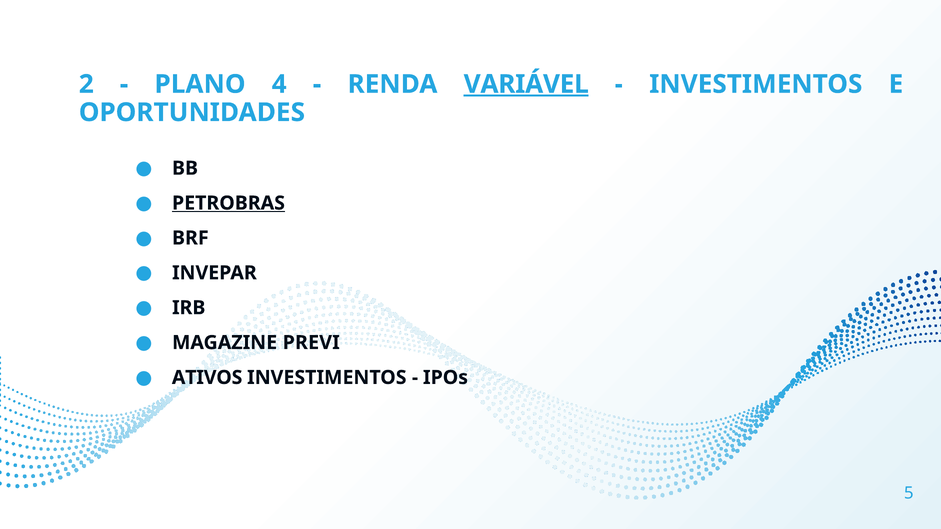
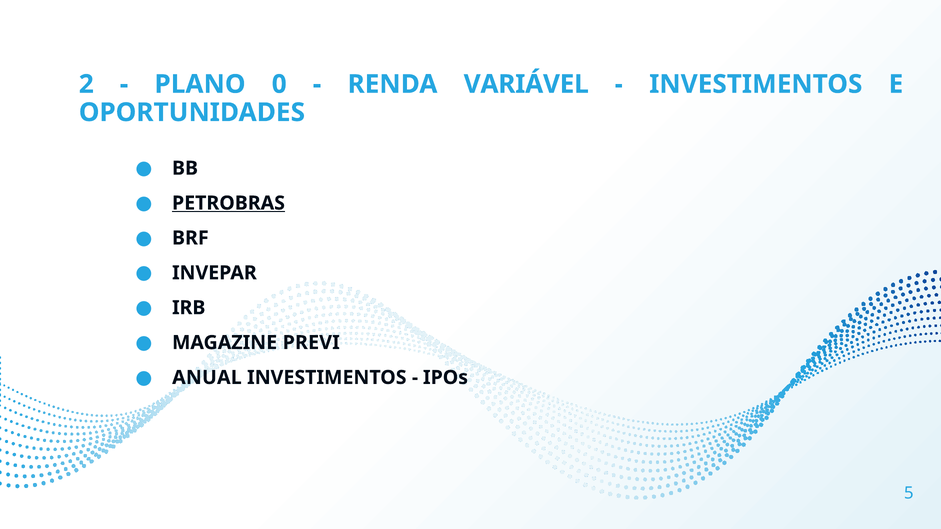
4: 4 -> 0
VARIÁVEL underline: present -> none
ATIVOS: ATIVOS -> ANUAL
